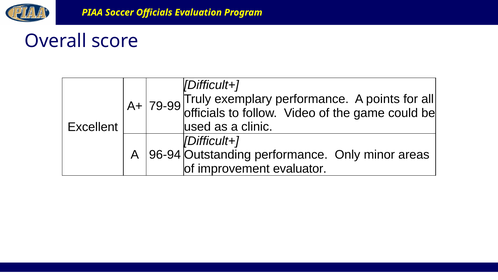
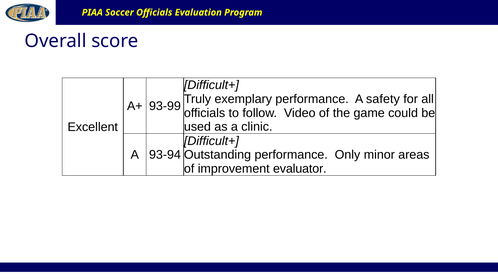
points: points -> safety
79-99: 79-99 -> 93-99
96-94: 96-94 -> 93-94
